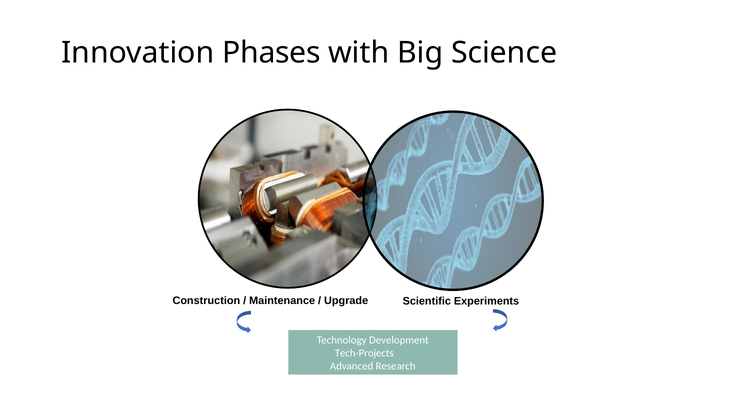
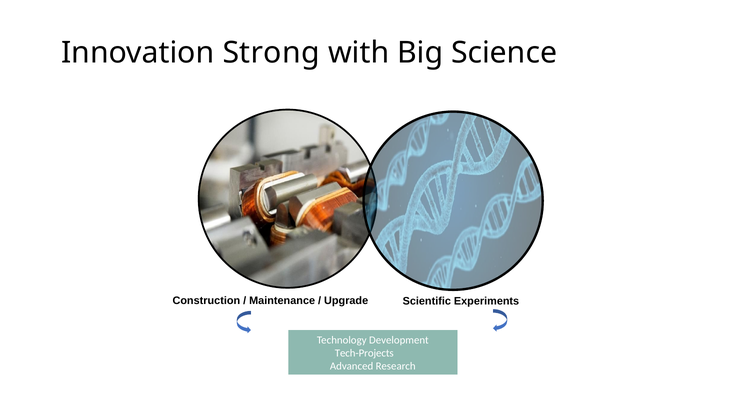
Phases: Phases -> Strong
